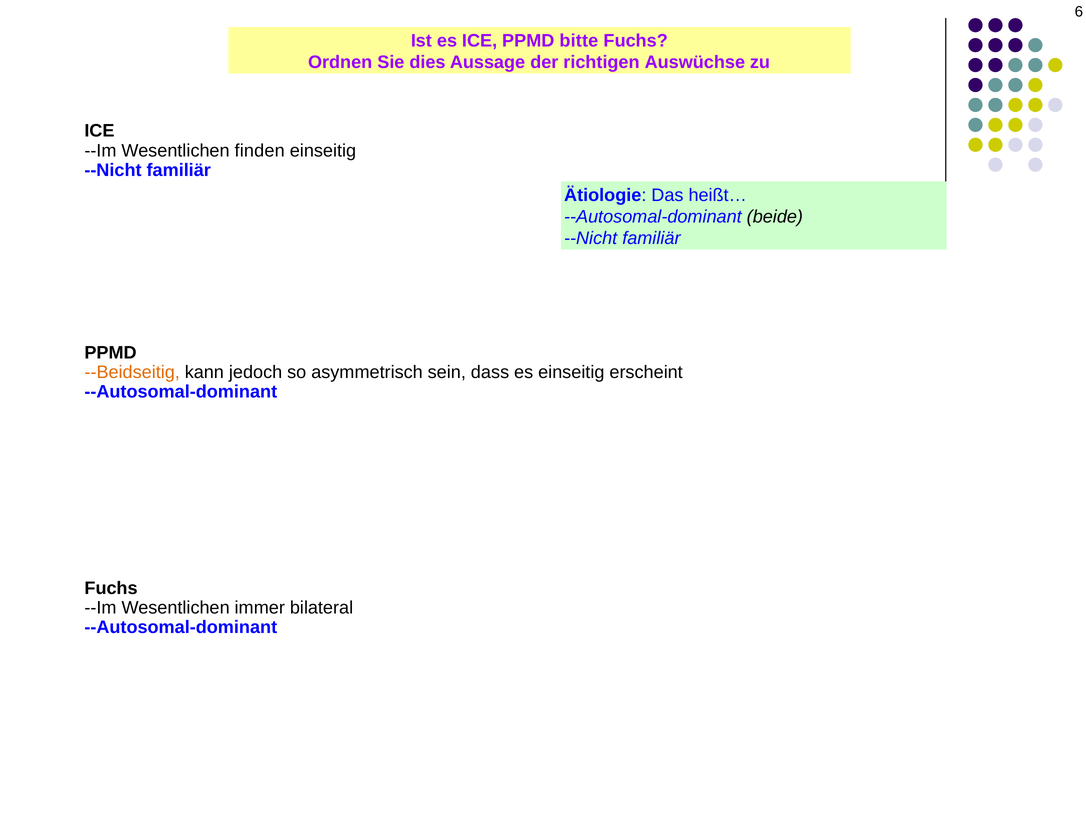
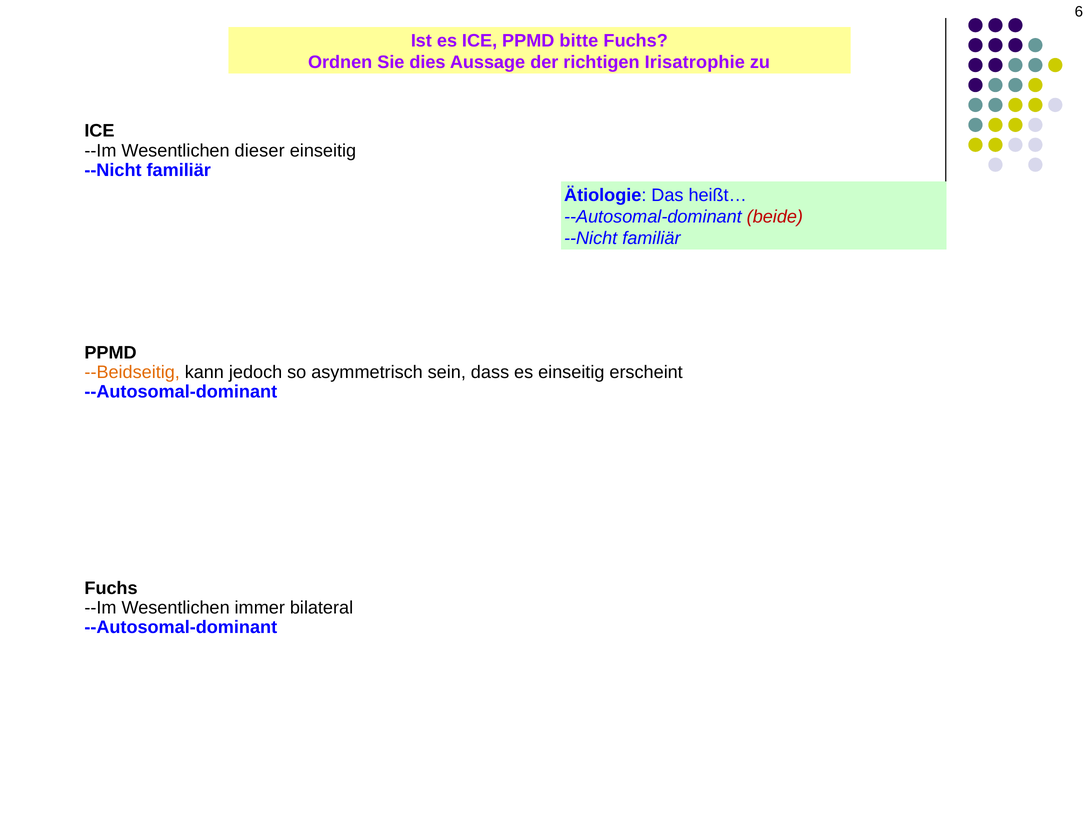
Auswüchse: Auswüchse -> Irisatrophie
finden: finden -> dieser
beide colour: black -> red
